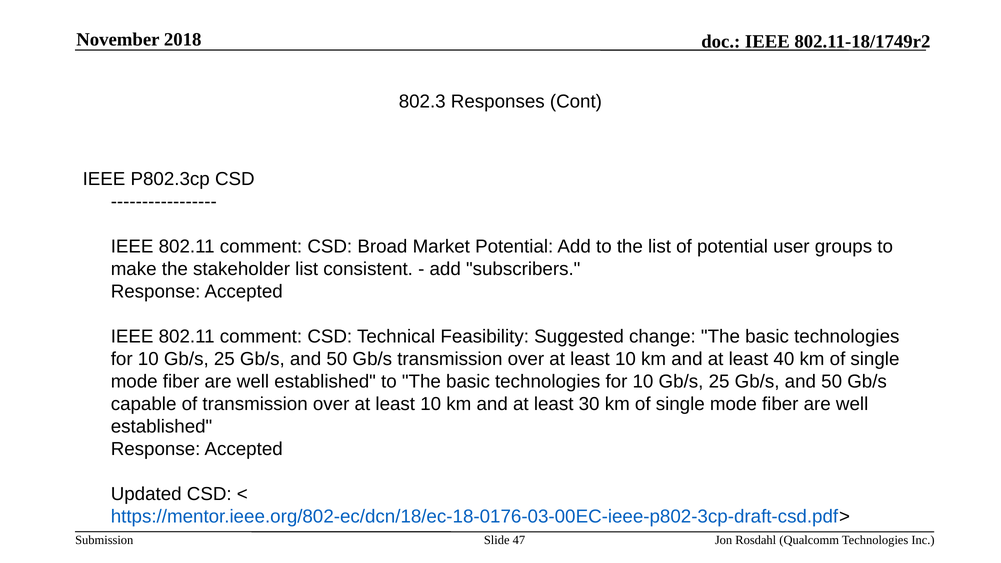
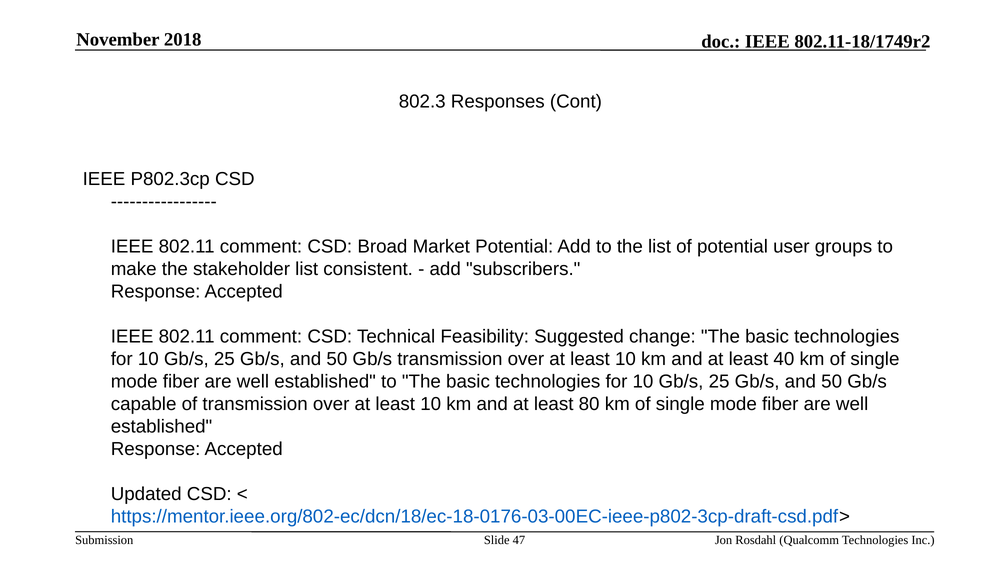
30: 30 -> 80
